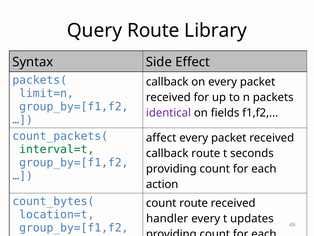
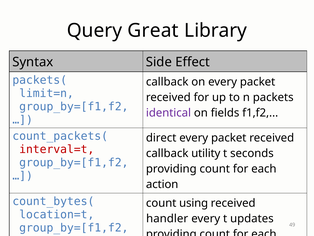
Query Route: Route -> Great
affect: affect -> direct
interval=t colour: green -> red
callback route: route -> utility
count route: route -> using
